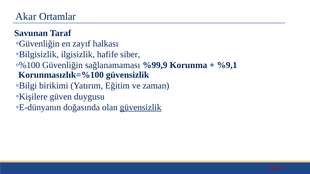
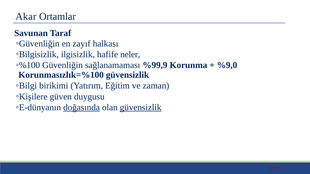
siber: siber -> neler
%9,1: %9,1 -> %9,0
doğasında underline: none -> present
